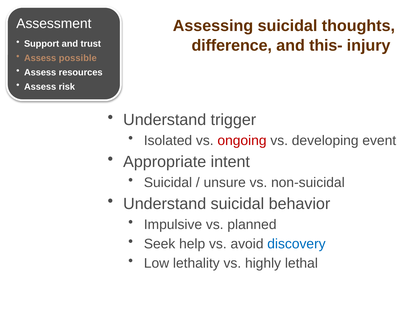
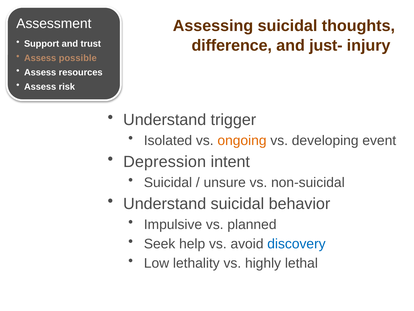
this-: this- -> just-
ongoing colour: red -> orange
Appropriate: Appropriate -> Depression
